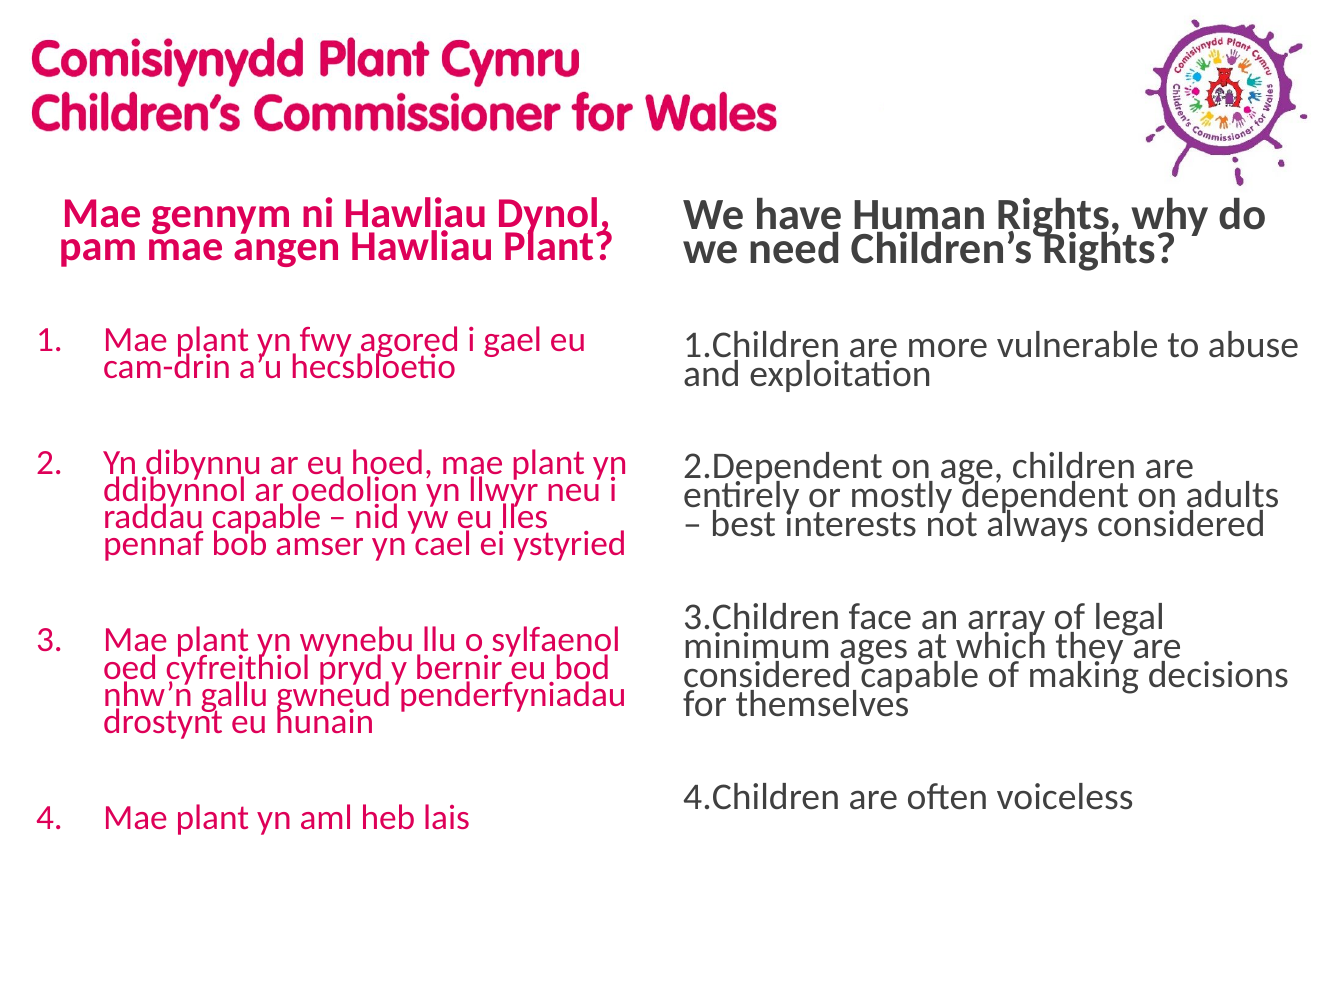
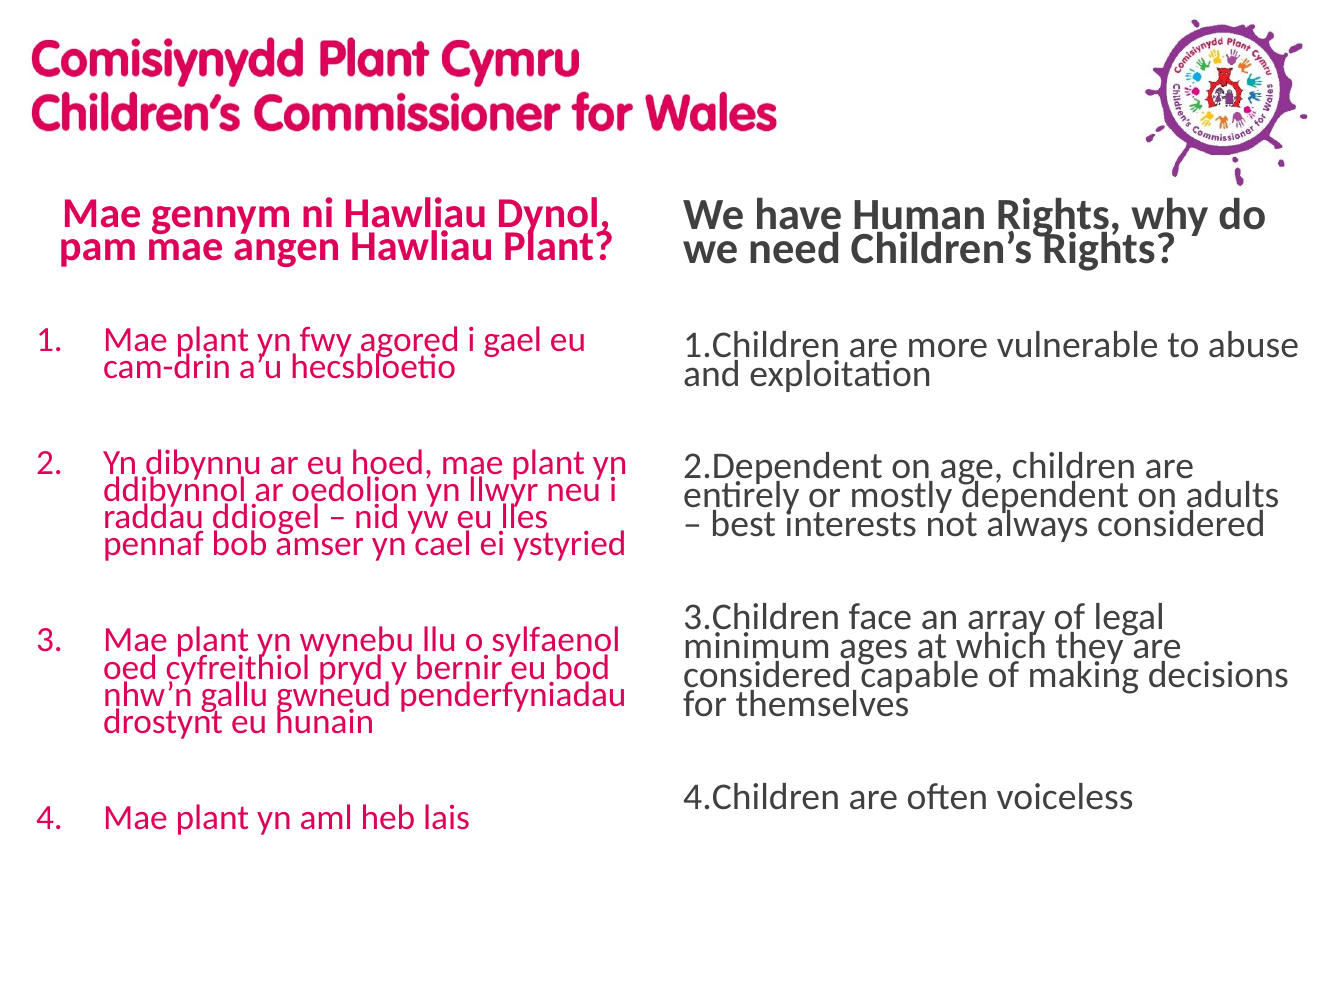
raddau capable: capable -> ddiogel
